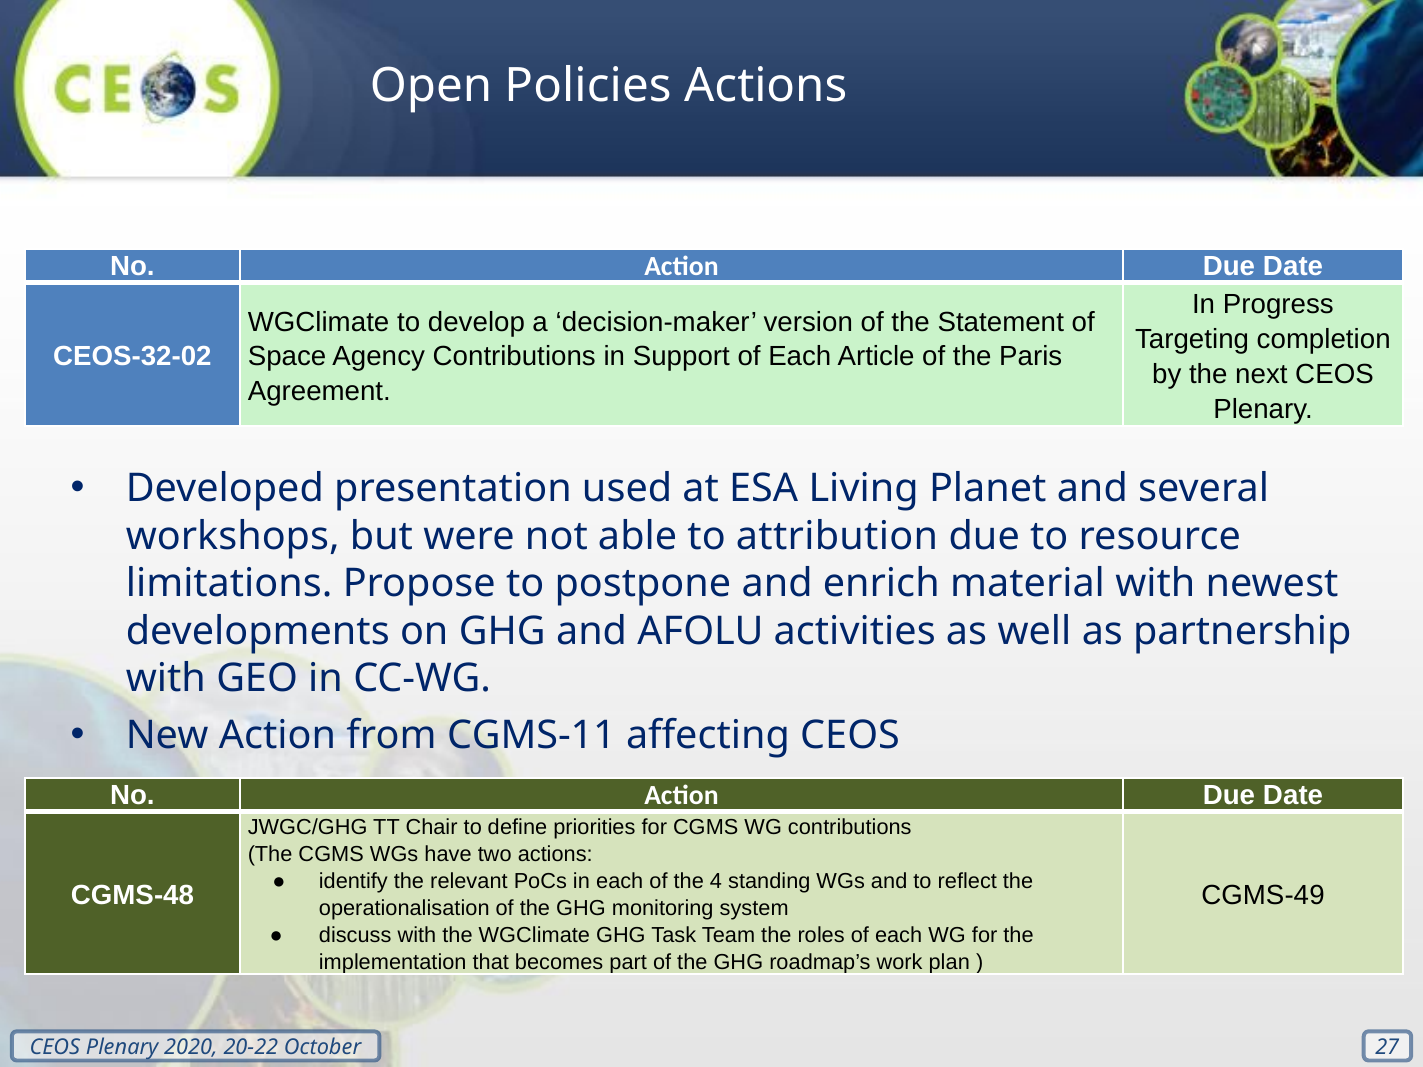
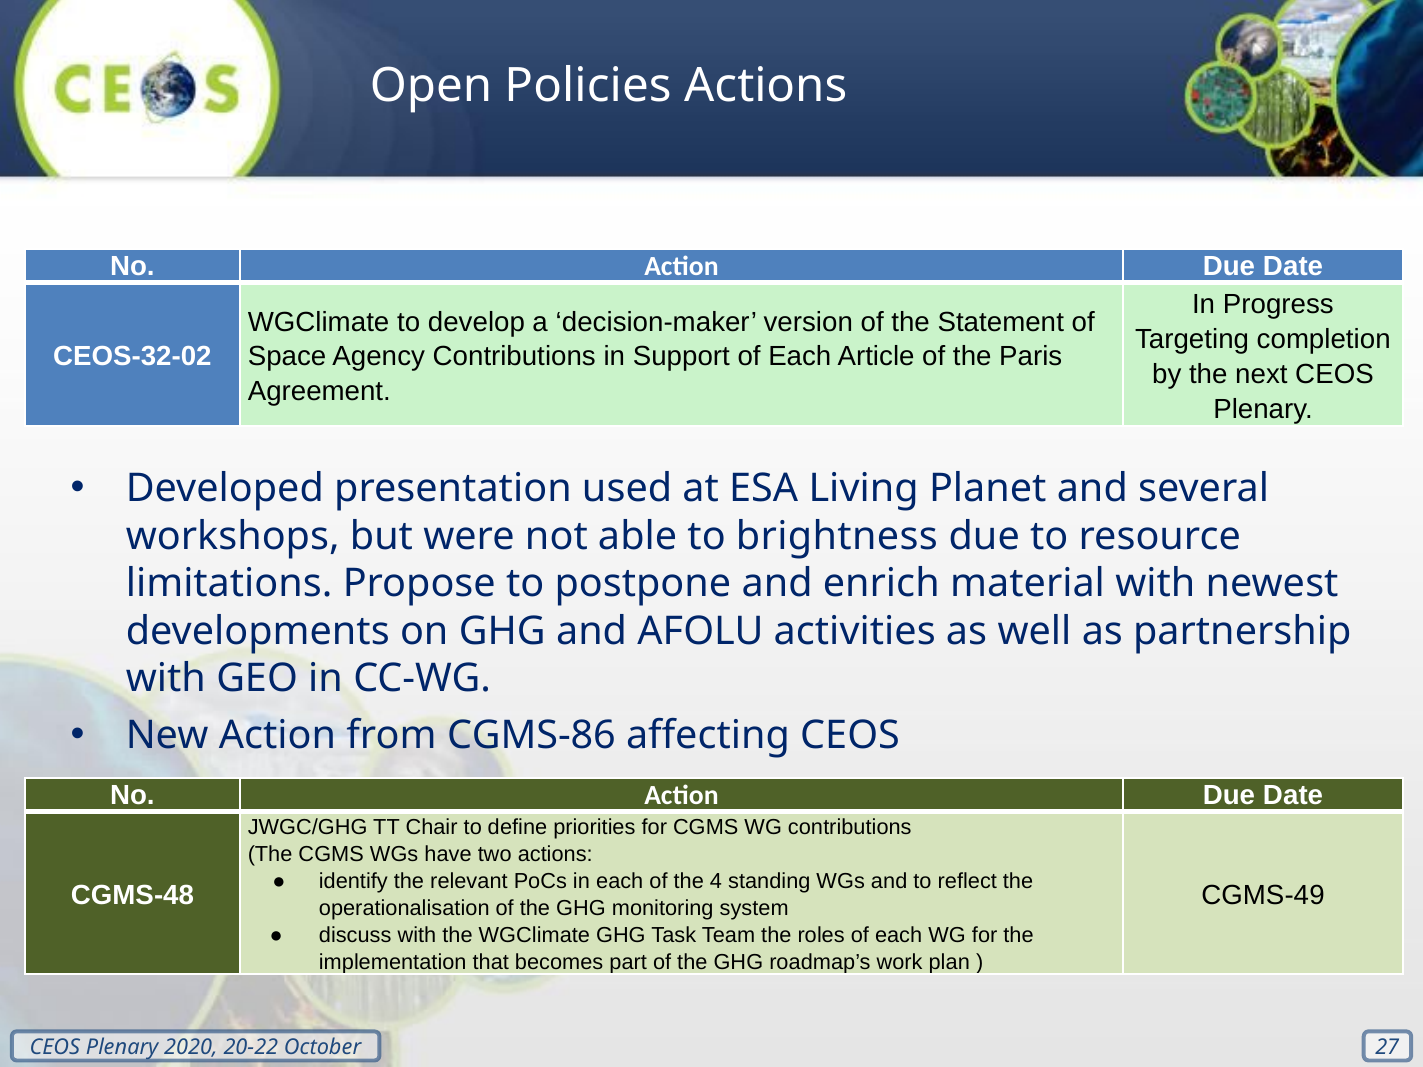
attribution: attribution -> brightness
CGMS-11: CGMS-11 -> CGMS-86
